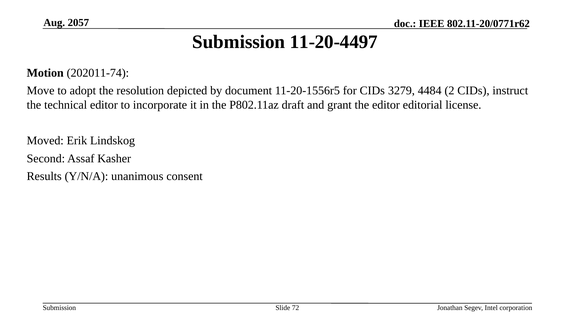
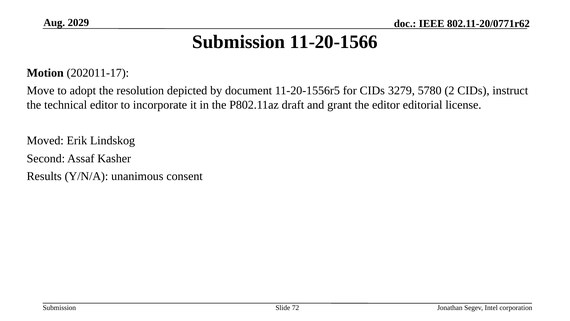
2057: 2057 -> 2029
11-20-4497: 11-20-4497 -> 11-20-1566
202011-74: 202011-74 -> 202011-17
4484: 4484 -> 5780
